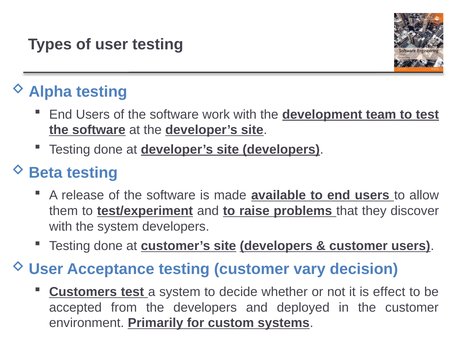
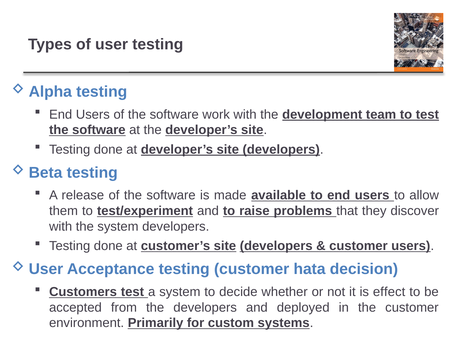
vary: vary -> hata
